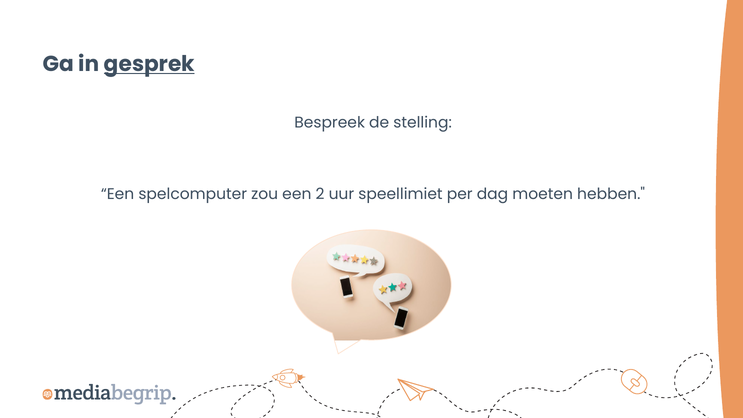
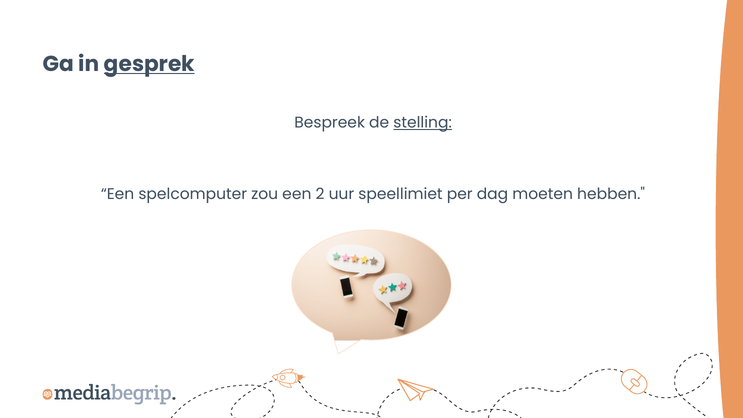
stelling underline: none -> present
